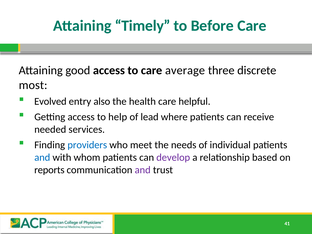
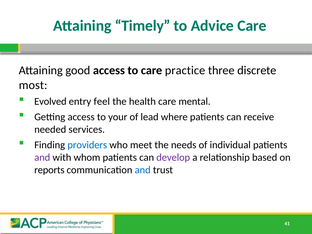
Before: Before -> Advice
average: average -> practice
also: also -> feel
helpful: helpful -> mental
help: help -> your
and at (42, 157) colour: blue -> purple
and at (143, 170) colour: purple -> blue
